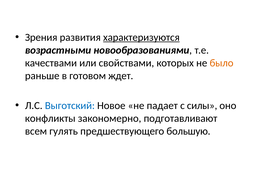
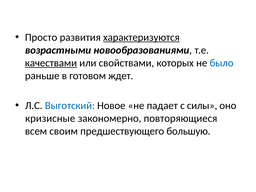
Зрения: Зрения -> Просто
качествами underline: none -> present
было colour: orange -> blue
конфликты: конфликты -> кризисные
подготавливают: подготавливают -> повторяющиеся
гулять: гулять -> своим
